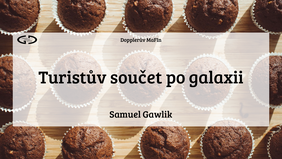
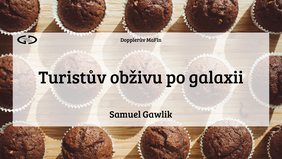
součet: součet -> obživu
